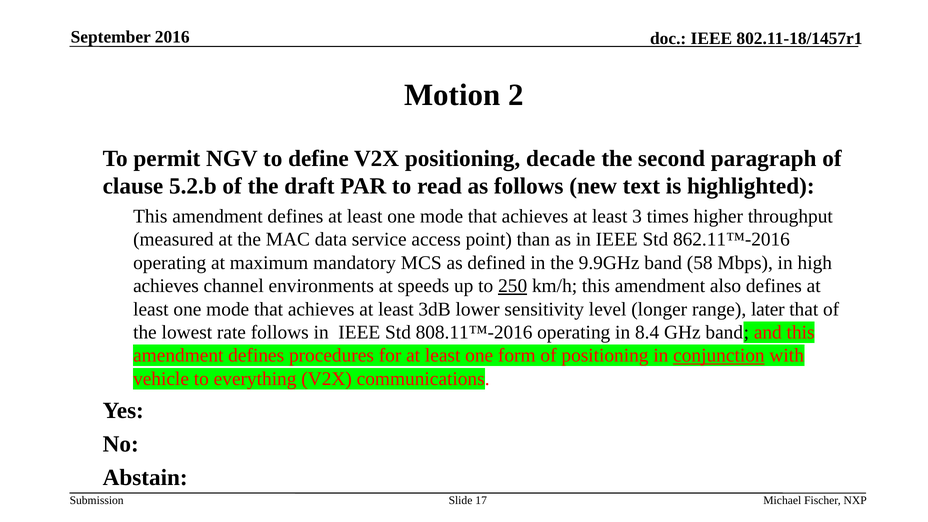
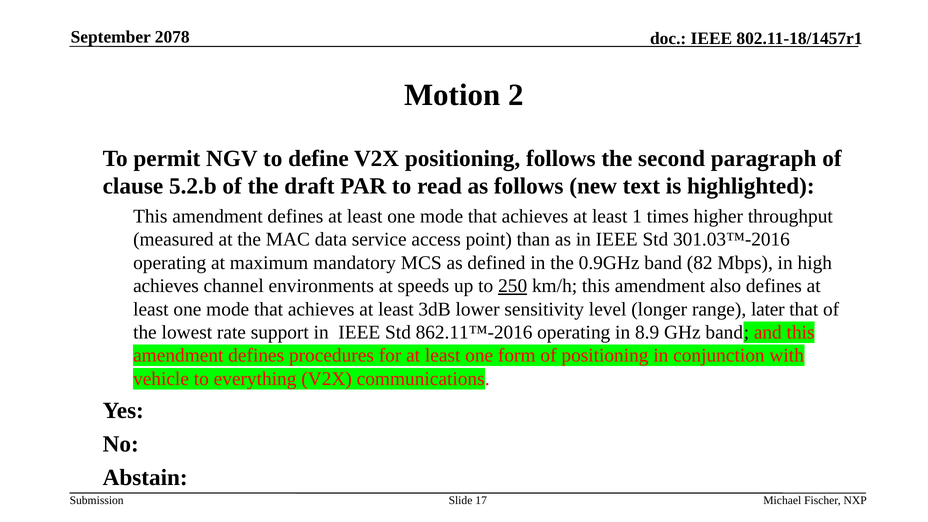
2016: 2016 -> 2078
positioning decade: decade -> follows
3: 3 -> 1
862.11™-2016: 862.11™-2016 -> 301.03™-2016
9.9GHz: 9.9GHz -> 0.9GHz
58: 58 -> 82
rate follows: follows -> support
808.11™-2016: 808.11™-2016 -> 862.11™-2016
8.4: 8.4 -> 8.9
conjunction underline: present -> none
